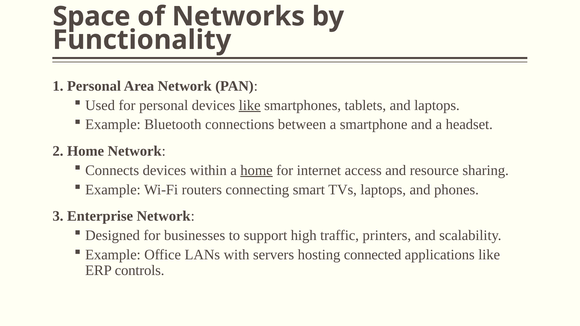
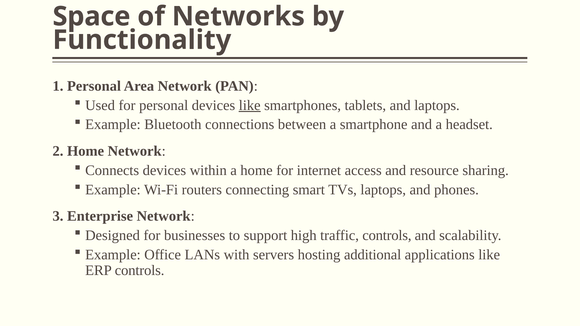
home at (257, 170) underline: present -> none
traffic printers: printers -> controls
connected: connected -> additional
